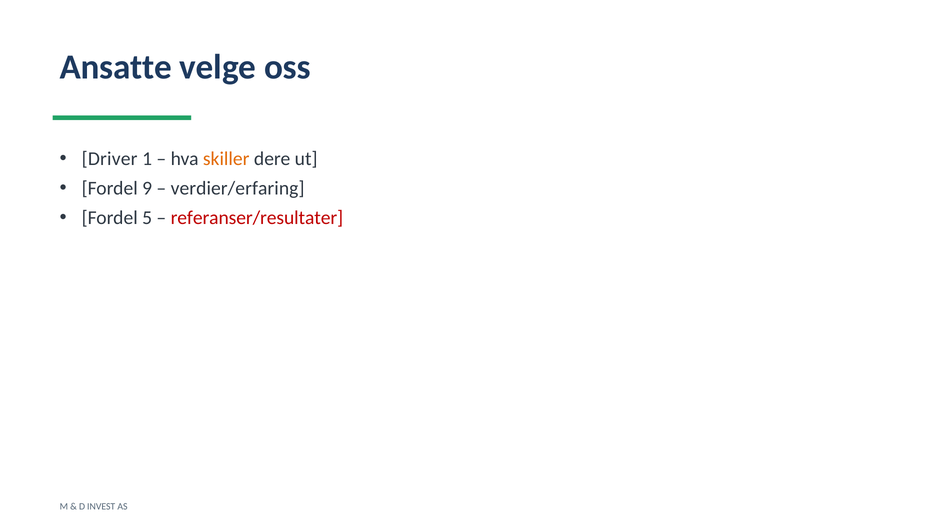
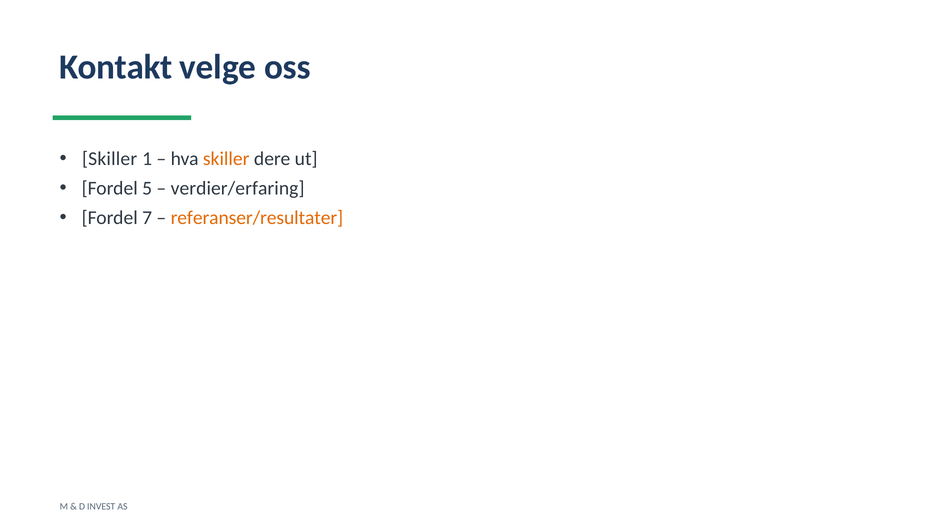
Ansatte: Ansatte -> Kontakt
Driver at (110, 159): Driver -> Skiller
9: 9 -> 5
5: 5 -> 7
referanser/resultater colour: red -> orange
